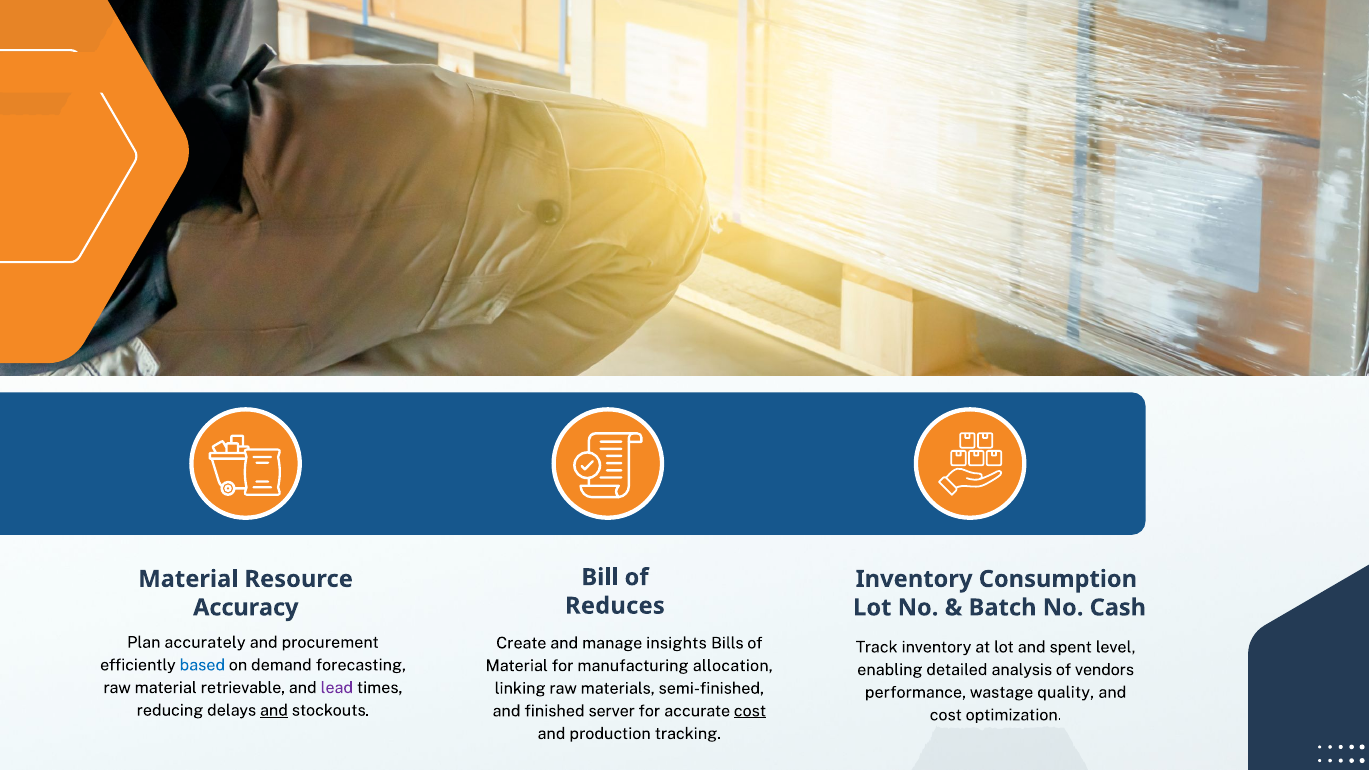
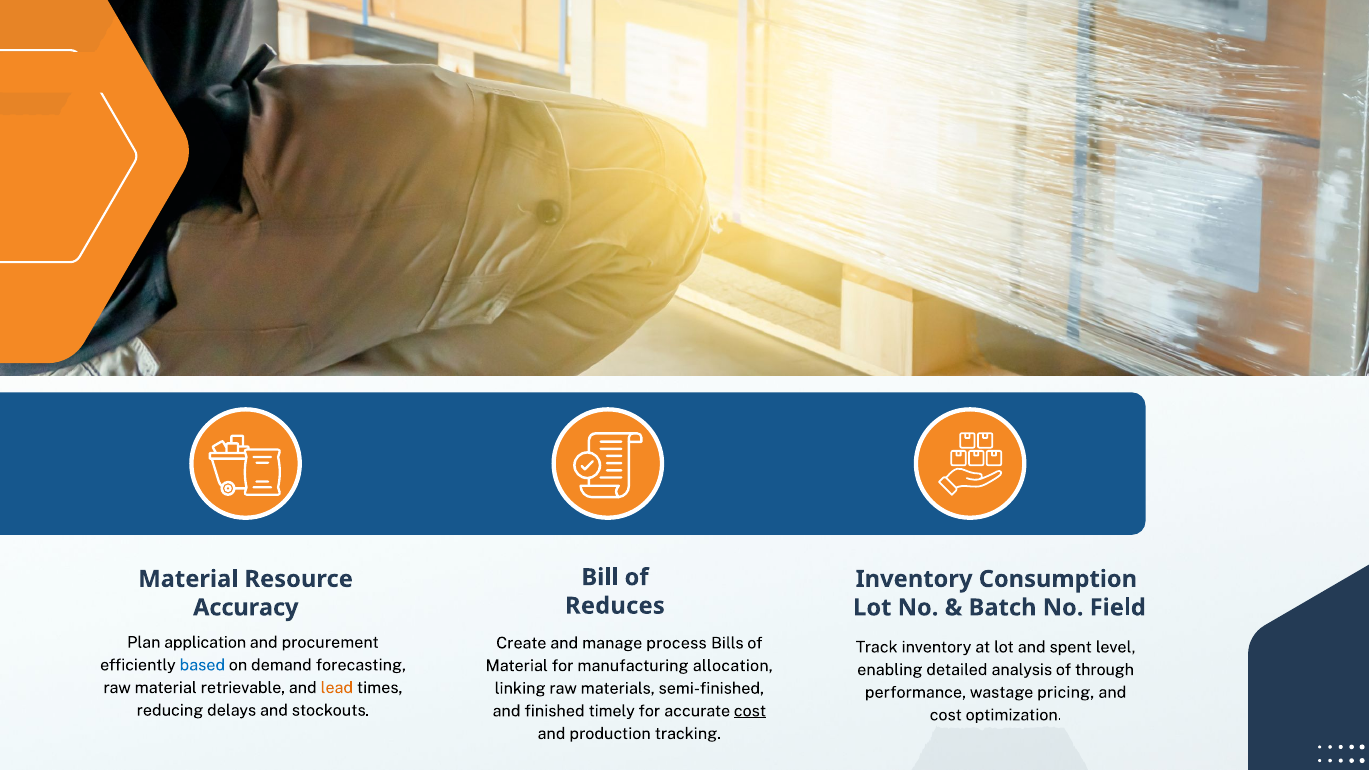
Cash: Cash -> Field
accurately: accurately -> application
insights: insights -> process
vendors: vendors -> through
lead colour: purple -> orange
quality: quality -> pricing
and at (274, 710) underline: present -> none
server: server -> timely
